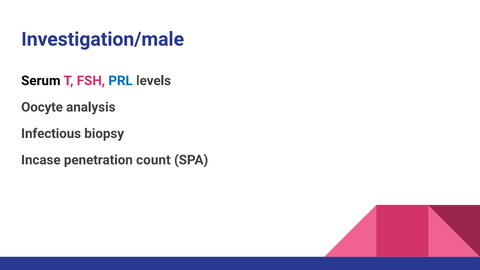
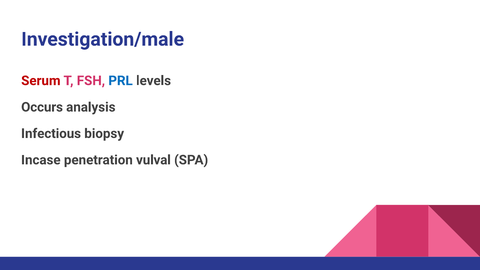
Serum colour: black -> red
Oocyte: Oocyte -> Occurs
count: count -> vulval
